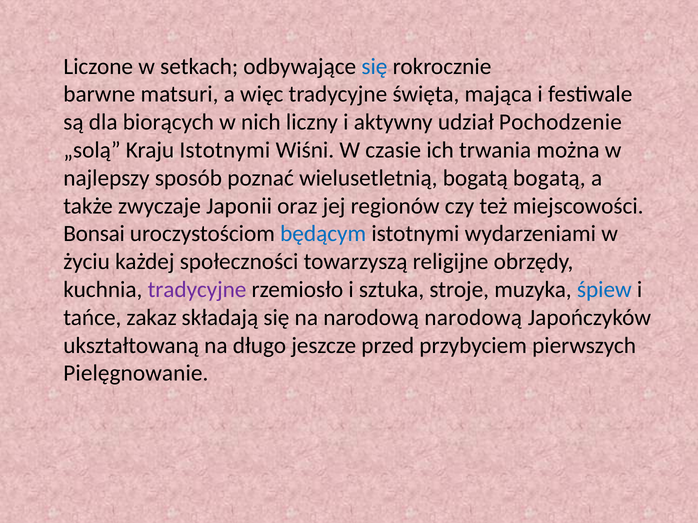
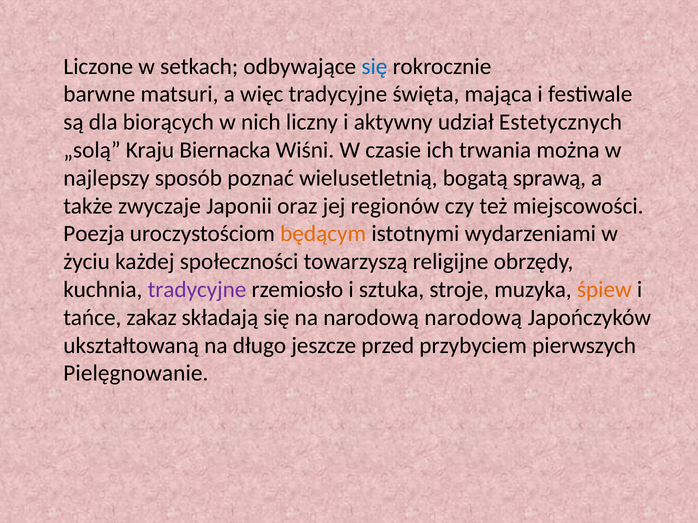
Pochodzenie: Pochodzenie -> Estetycznych
Kraju Istotnymi: Istotnymi -> Biernacka
bogatą bogatą: bogatą -> sprawą
Bonsai: Bonsai -> Poezja
będącym colour: blue -> orange
śpiew colour: blue -> orange
